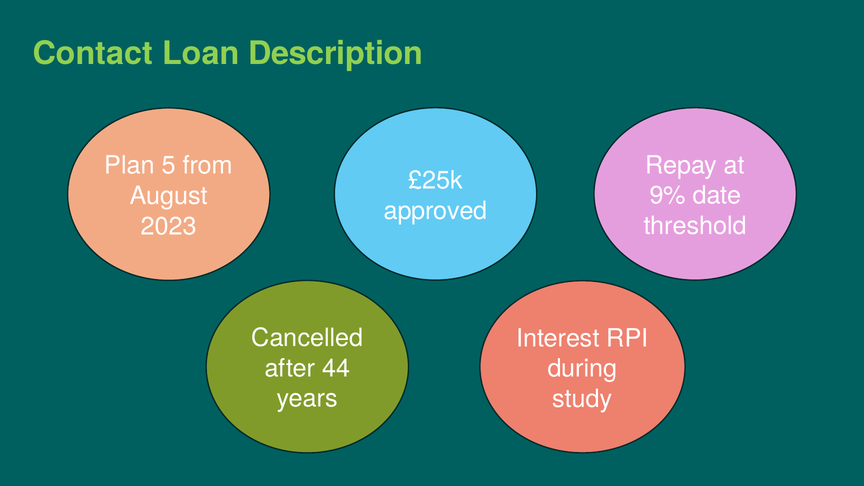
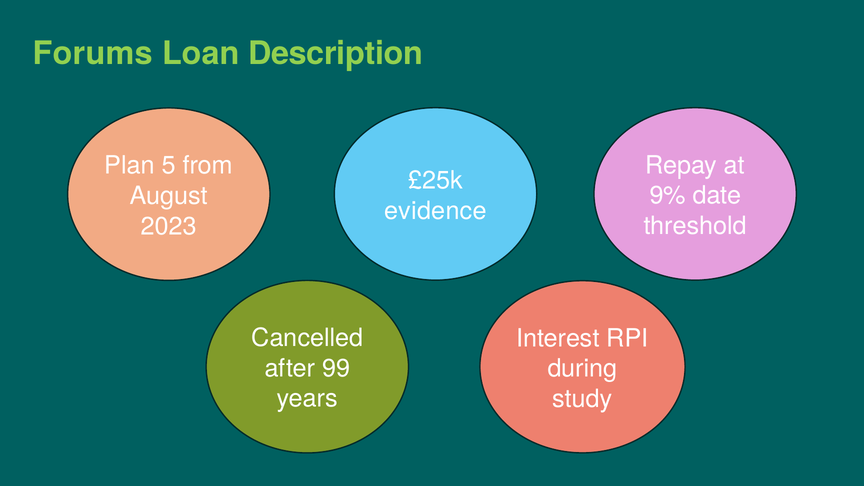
Contact: Contact -> Forums
approved: approved -> evidence
44: 44 -> 99
